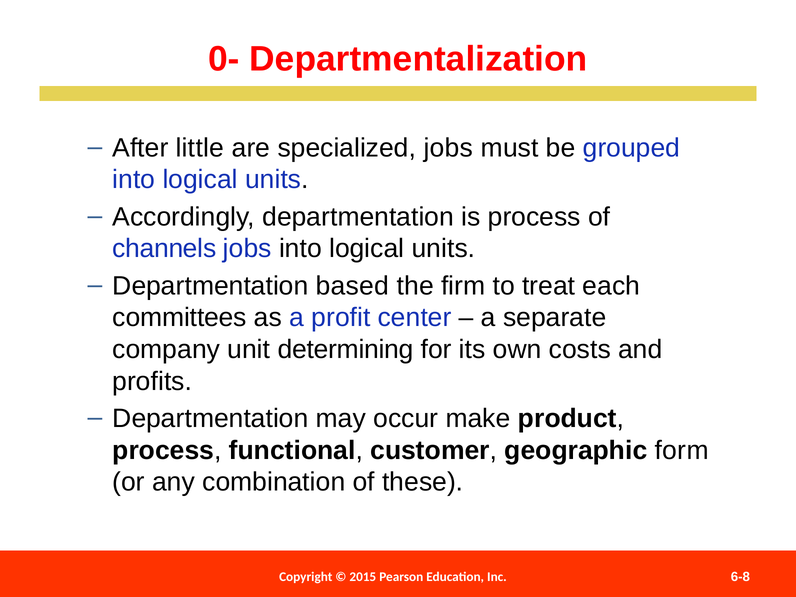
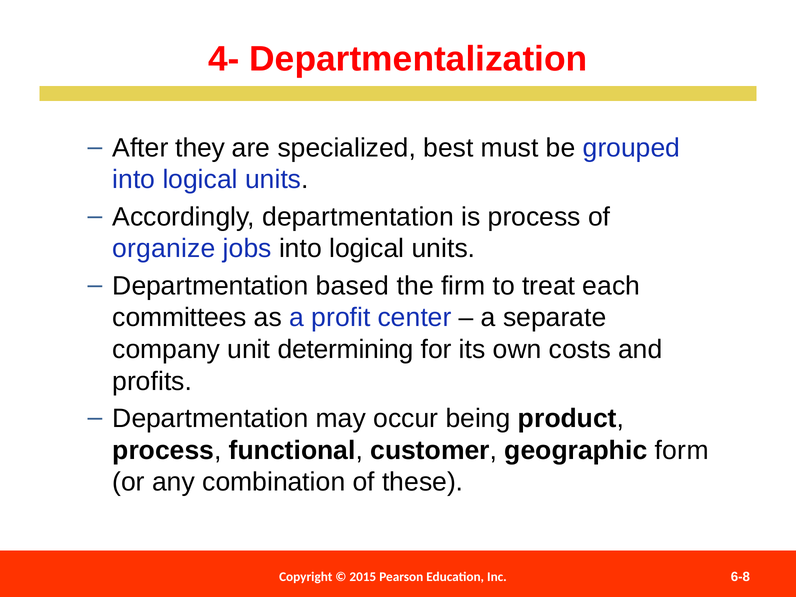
0-: 0- -> 4-
little: little -> they
specialized jobs: jobs -> best
channels: channels -> organize
make: make -> being
